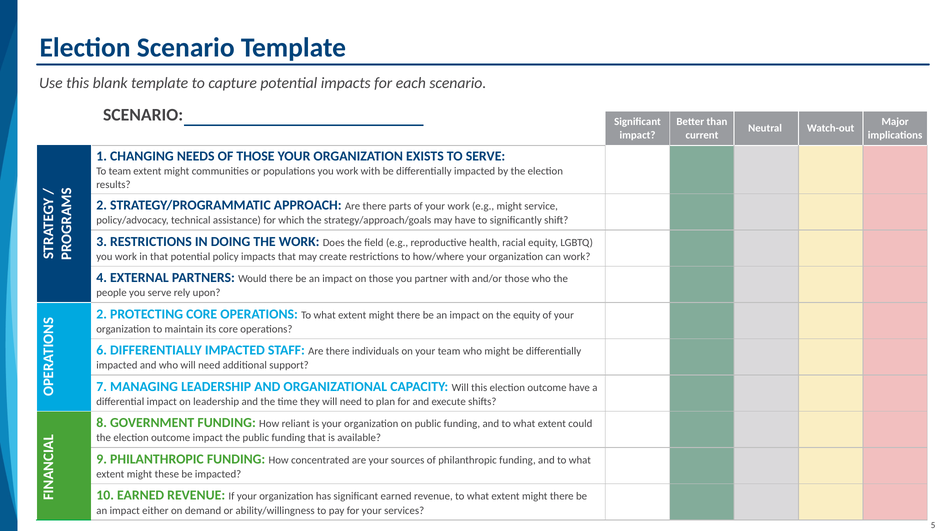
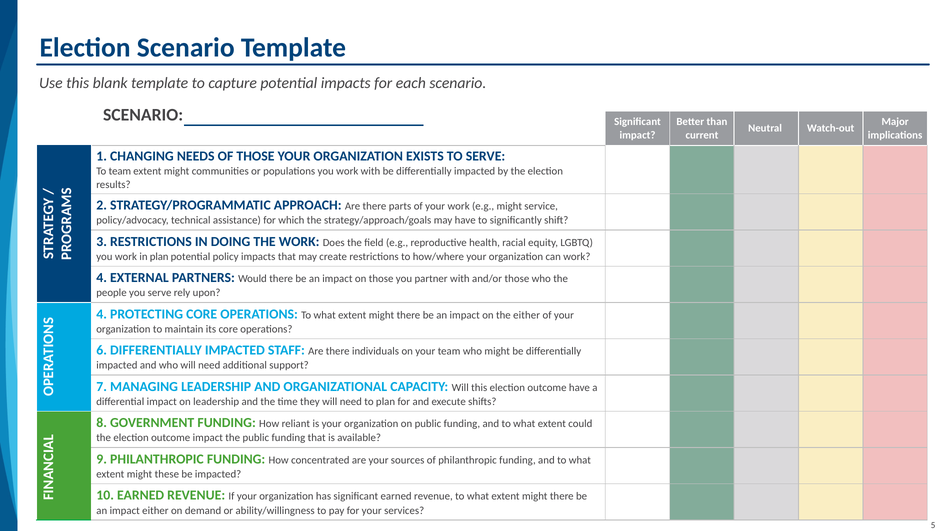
in that: that -> plan
2 at (102, 314): 2 -> 4
the equity: equity -> either
